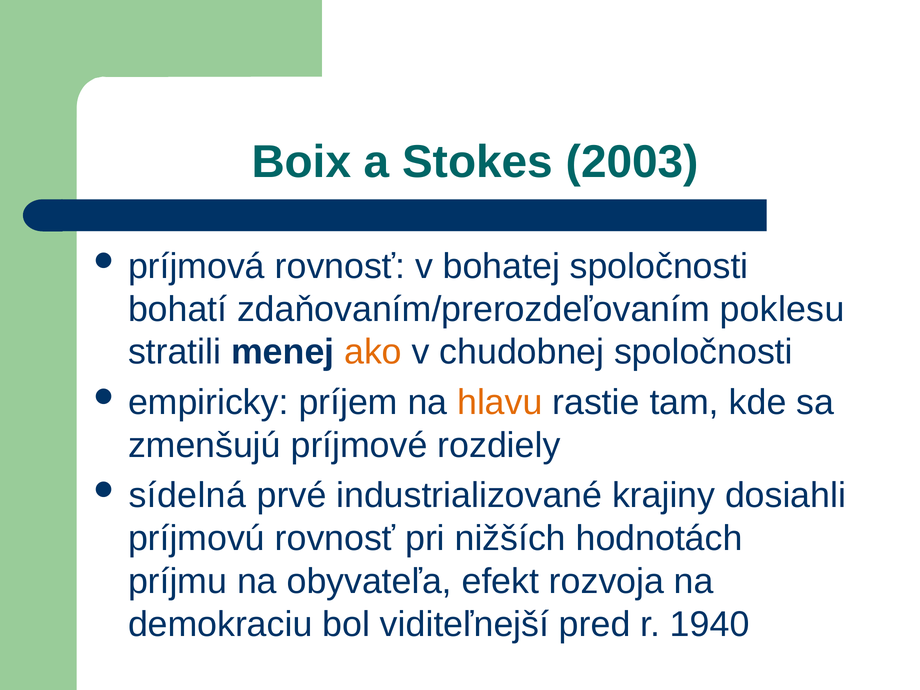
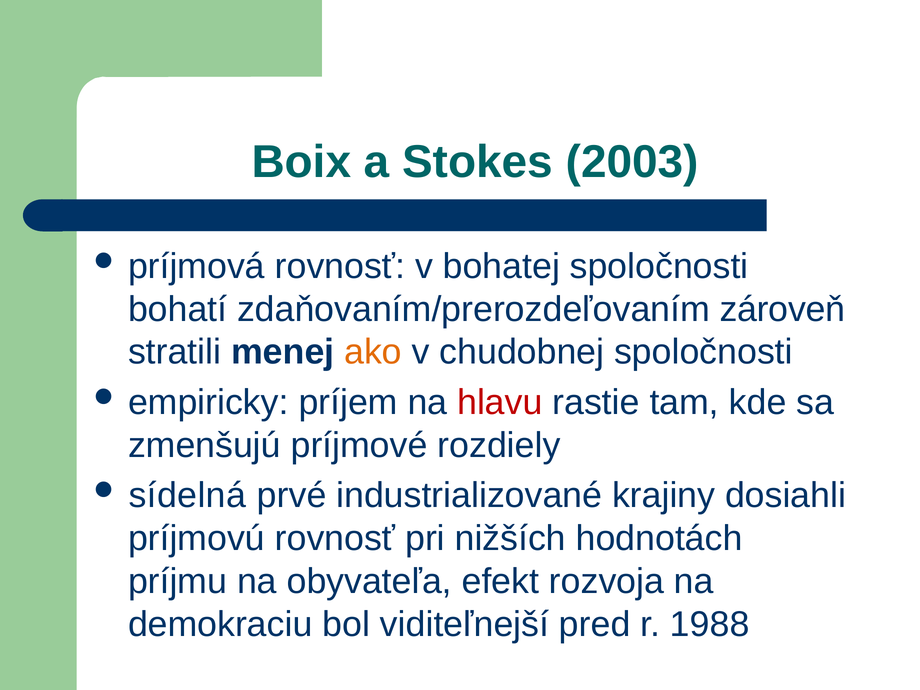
poklesu: poklesu -> zároveň
hlavu colour: orange -> red
1940: 1940 -> 1988
